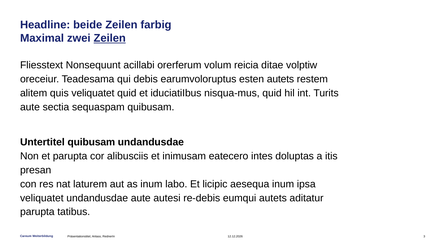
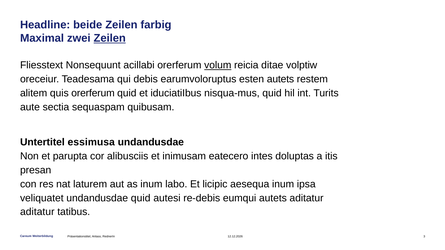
volum underline: none -> present
quis veliquatet: veliquatet -> orerferum
Untertitel quibusam: quibusam -> essimusa
undandusdae aute: aute -> quid
parupta at (37, 212): parupta -> aditatur
